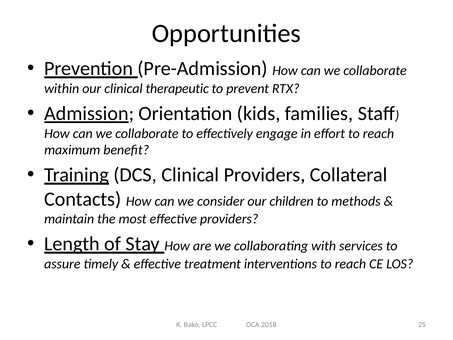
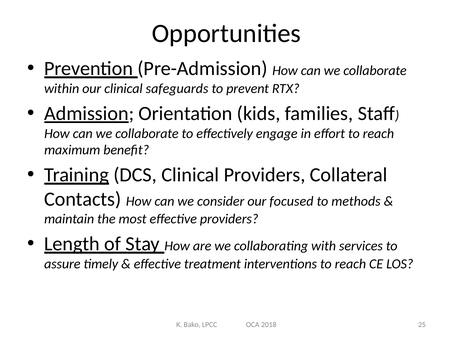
therapeutic: therapeutic -> safeguards
children: children -> focused
